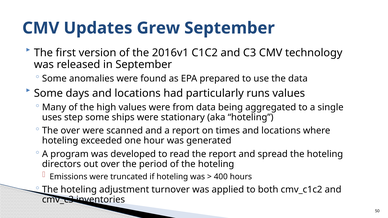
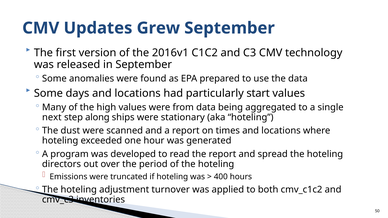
runs: runs -> start
uses: uses -> next
step some: some -> along
The over: over -> dust
